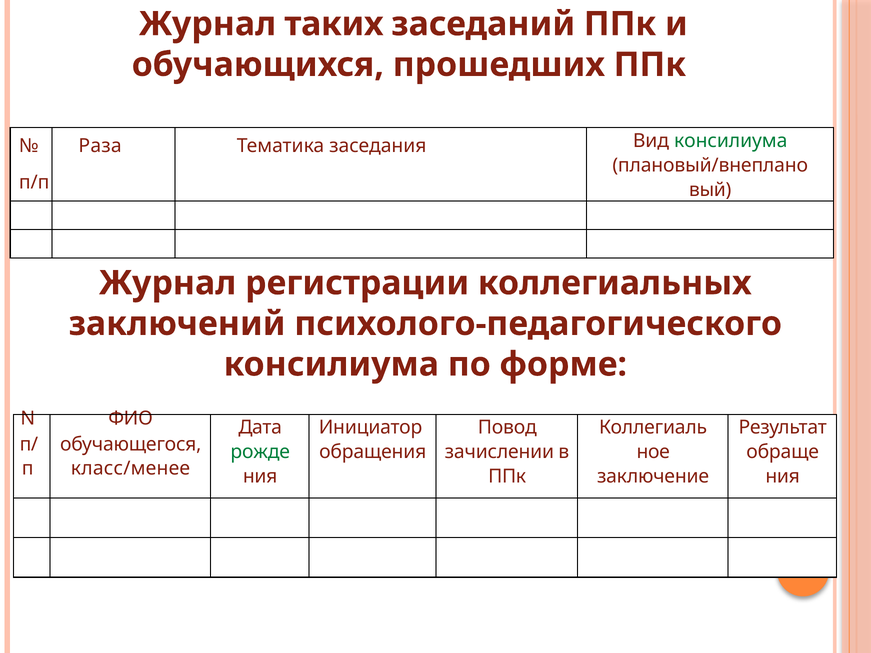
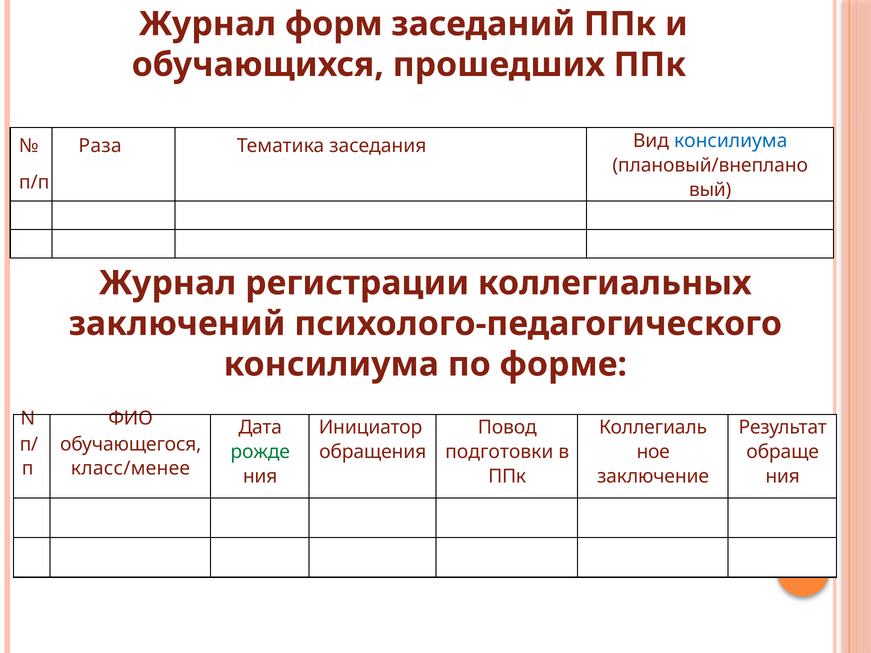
таких: таких -> форм
консилиума at (731, 141) colour: green -> blue
зачислении: зачислении -> подготовки
